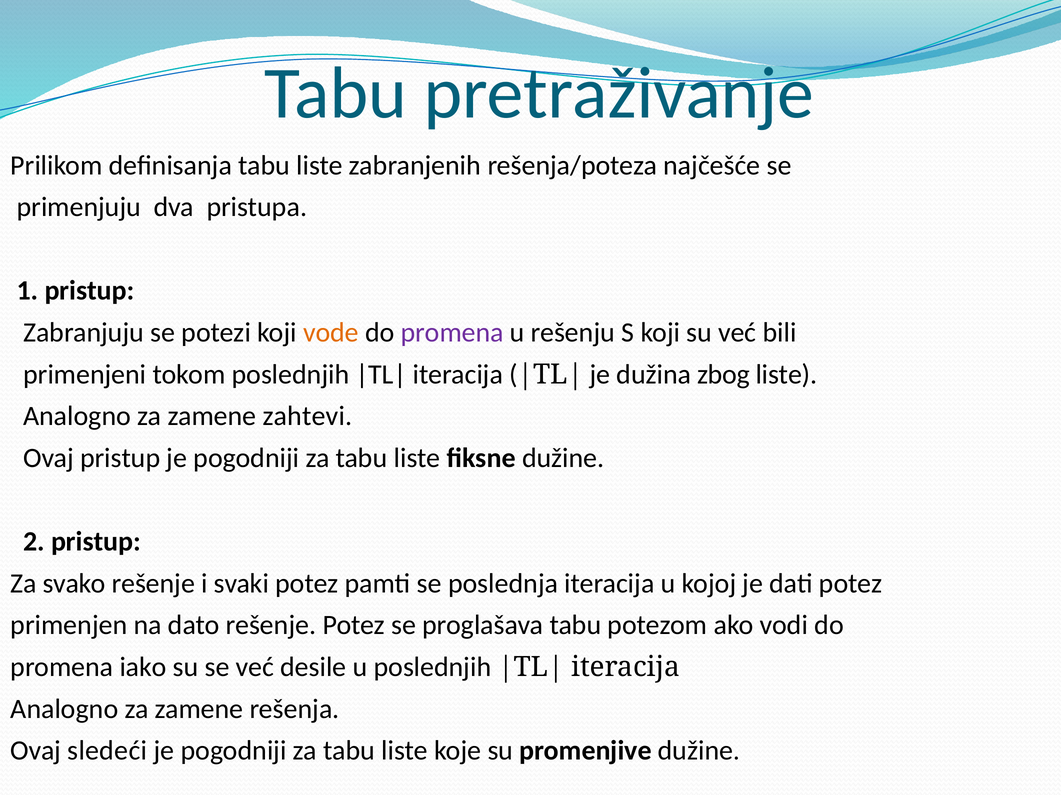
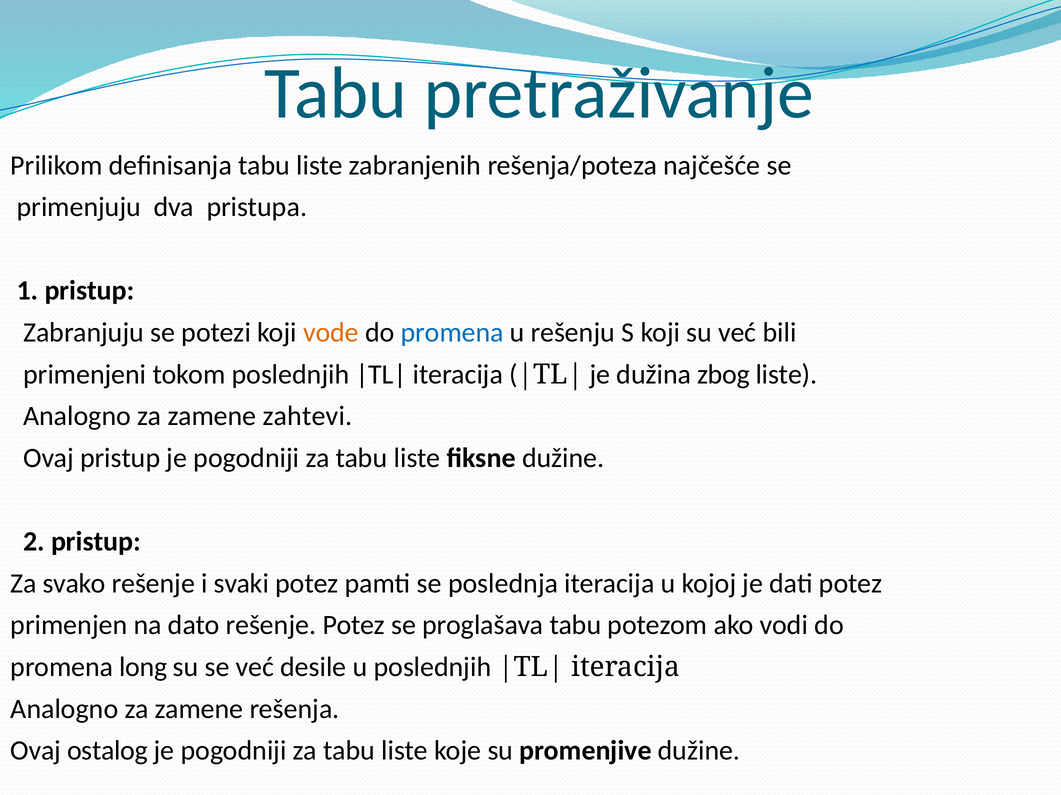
promena at (452, 333) colour: purple -> blue
iako: iako -> long
sledeći: sledeći -> ostalog
